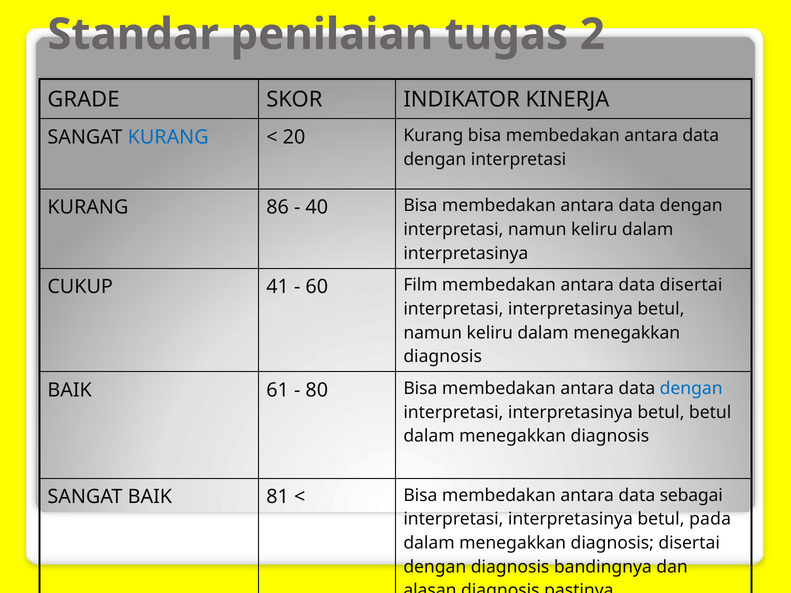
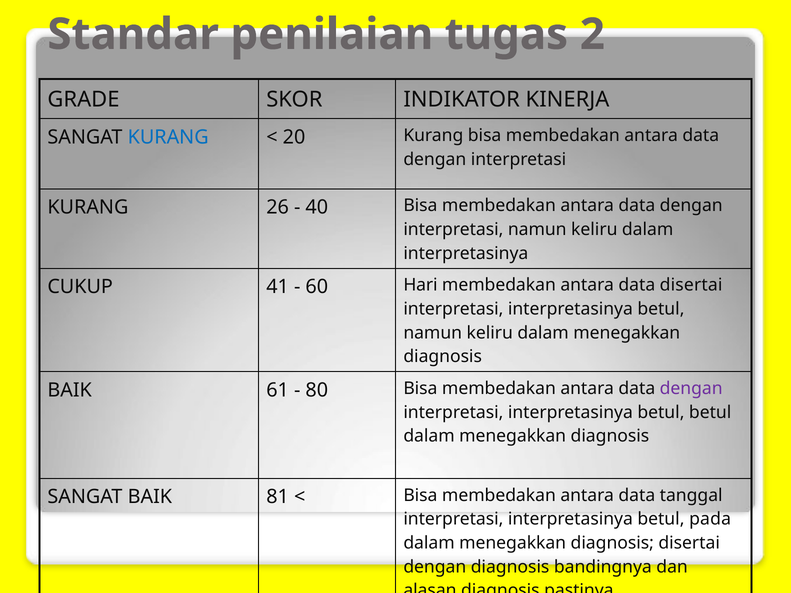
86: 86 -> 26
Film: Film -> Hari
dengan at (691, 389) colour: blue -> purple
sebagai: sebagai -> tanggal
